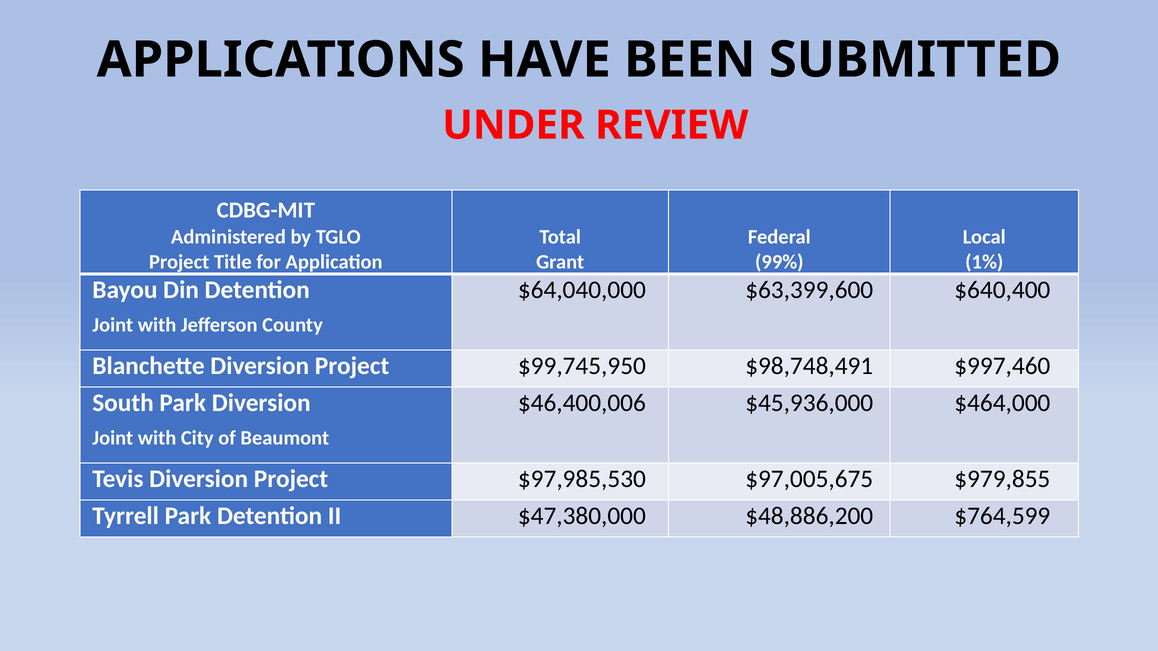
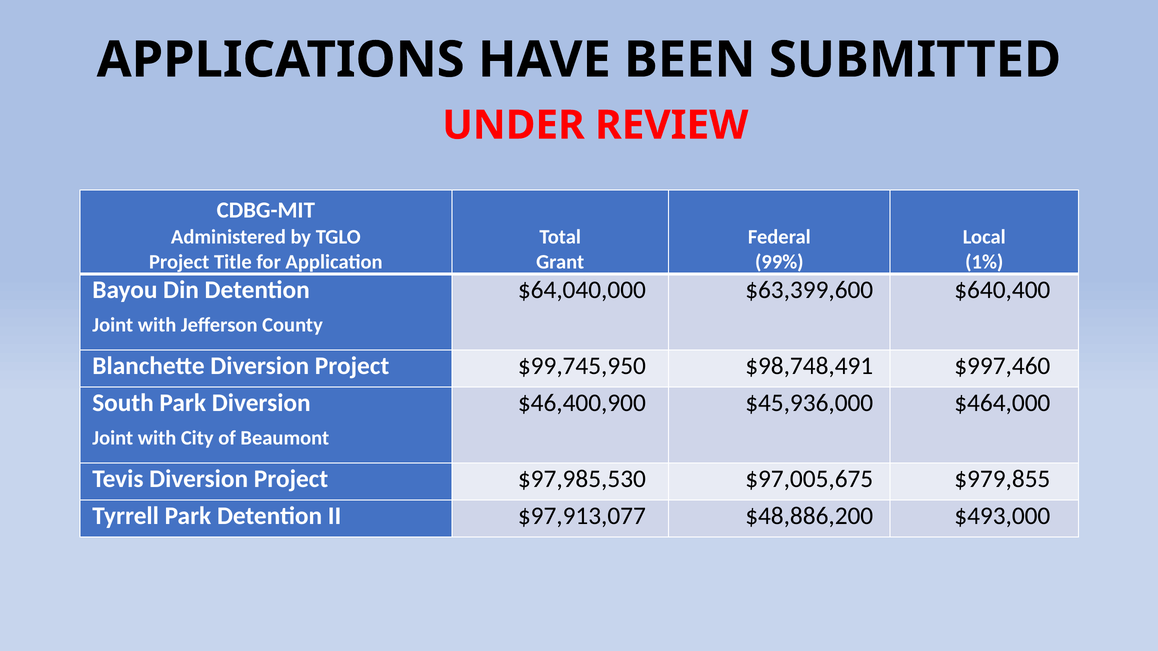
$46,400,006: $46,400,006 -> $46,400,900
$47,380,000: $47,380,000 -> $97,913,077
$764,599: $764,599 -> $493,000
